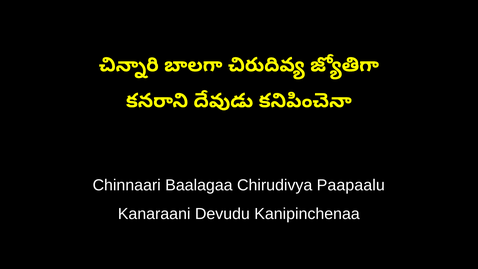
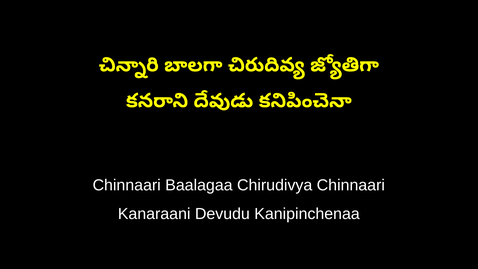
Chirudivya Paapaalu: Paapaalu -> Chinnaari
